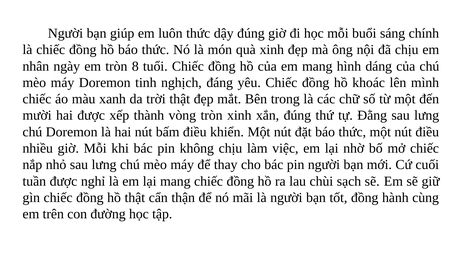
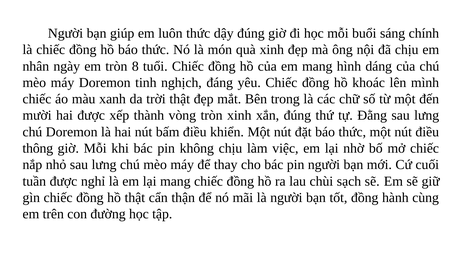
nhiều: nhiều -> thông
